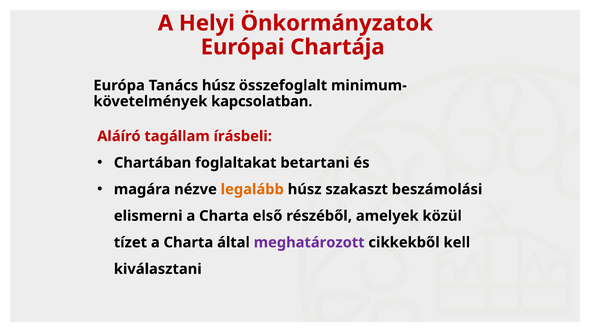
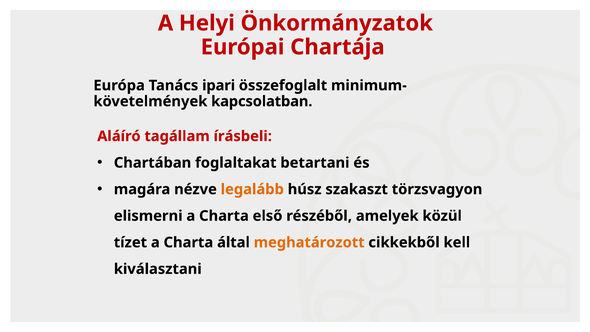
Tanács húsz: húsz -> ipari
beszámolási: beszámolási -> törzsvagyon
meghatározott colour: purple -> orange
